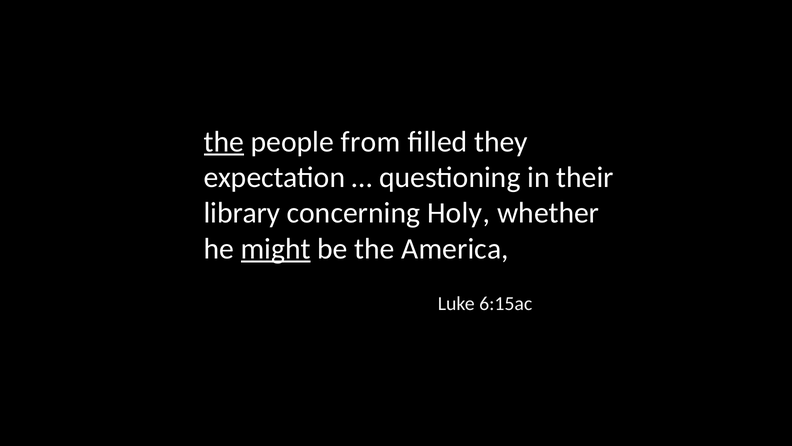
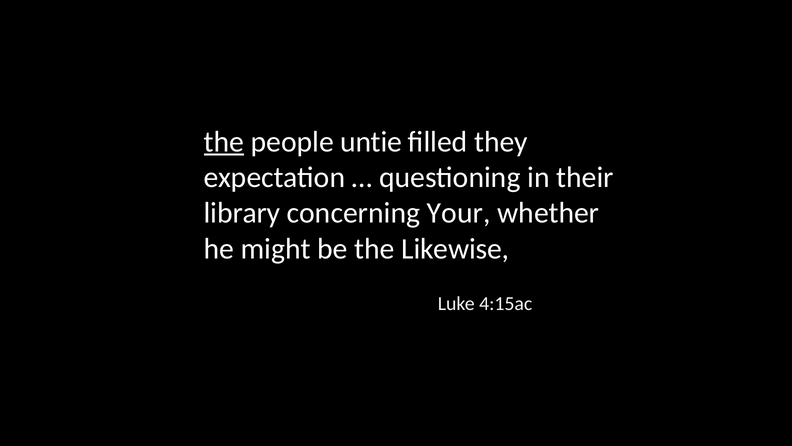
from: from -> untie
Holy: Holy -> Your
might underline: present -> none
America: America -> Likewise
6:15ac: 6:15ac -> 4:15ac
